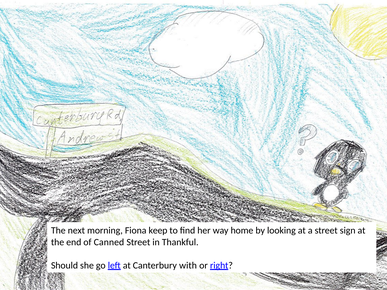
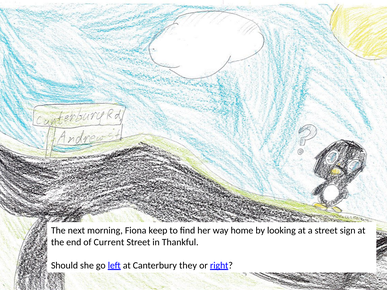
Canned: Canned -> Current
with: with -> they
